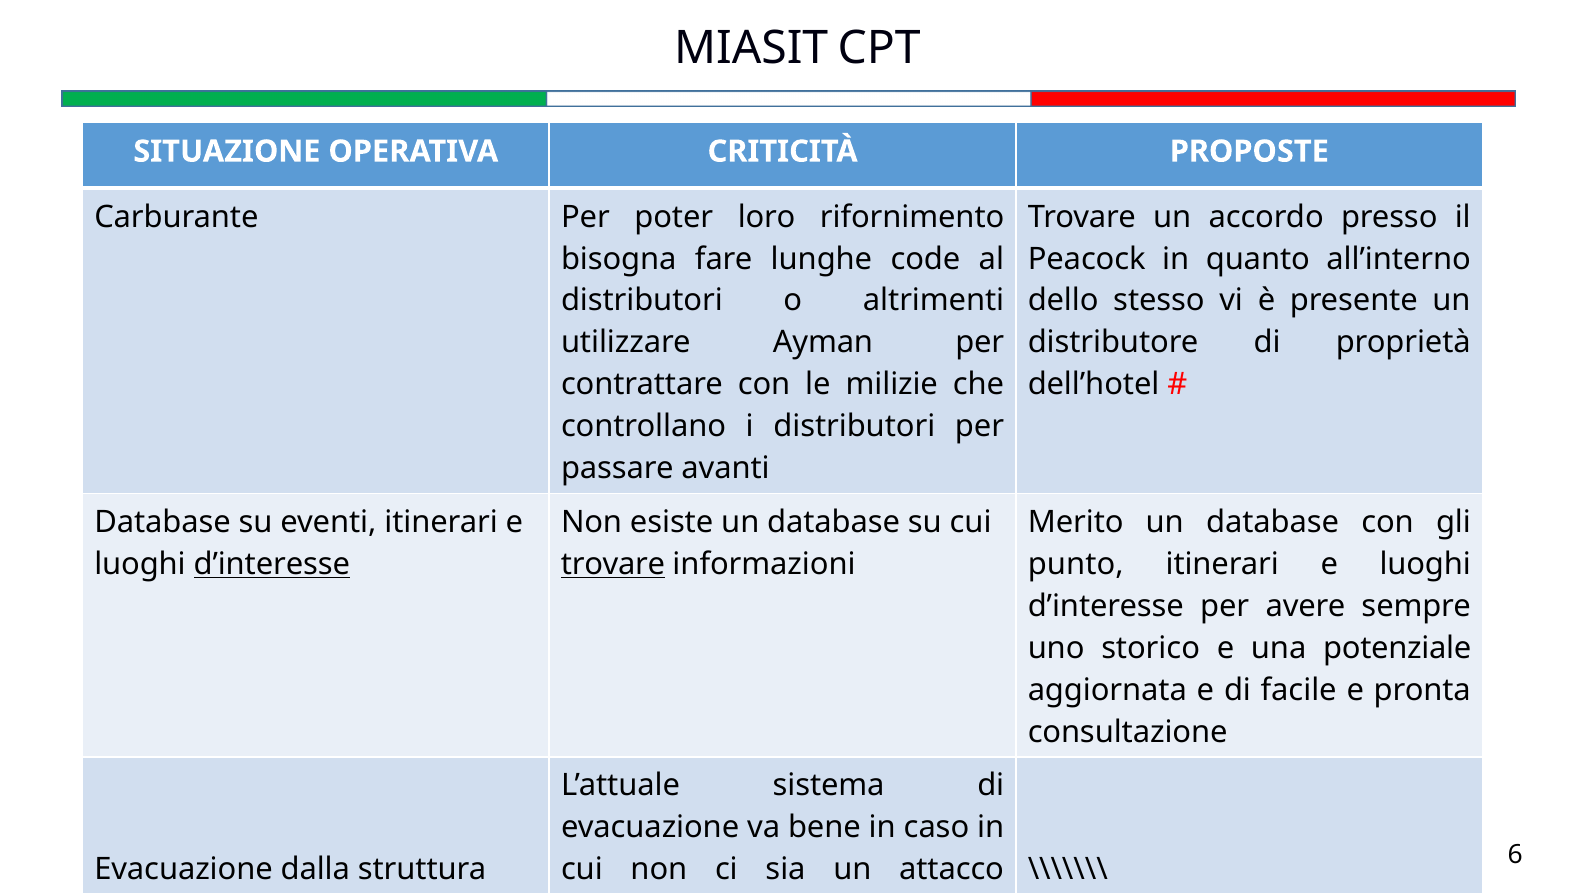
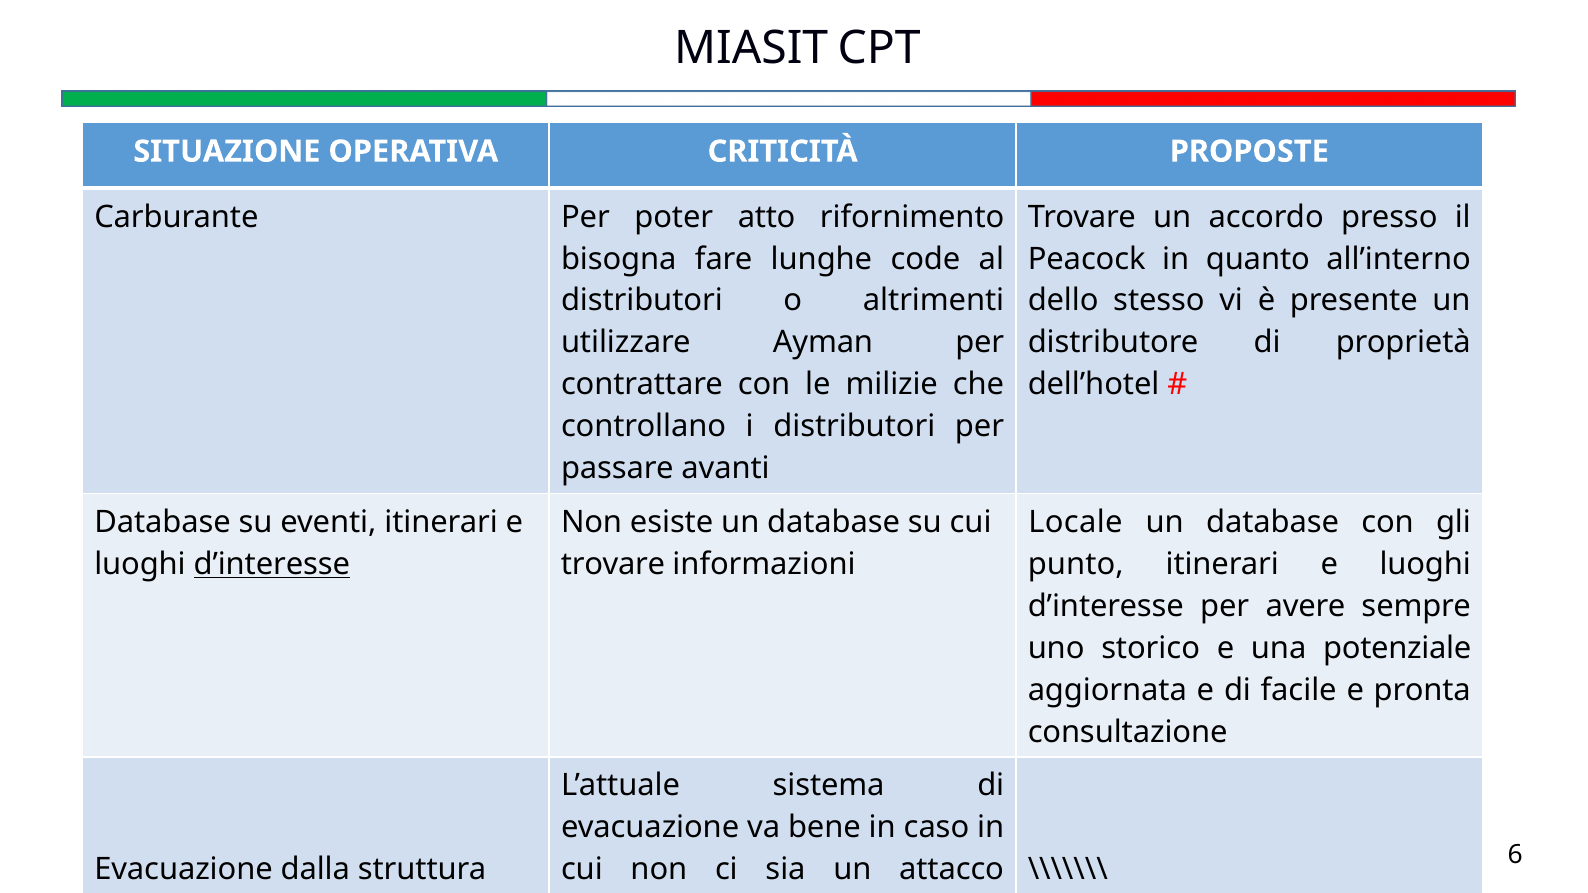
loro: loro -> atto
Merito: Merito -> Locale
trovare at (613, 564) underline: present -> none
